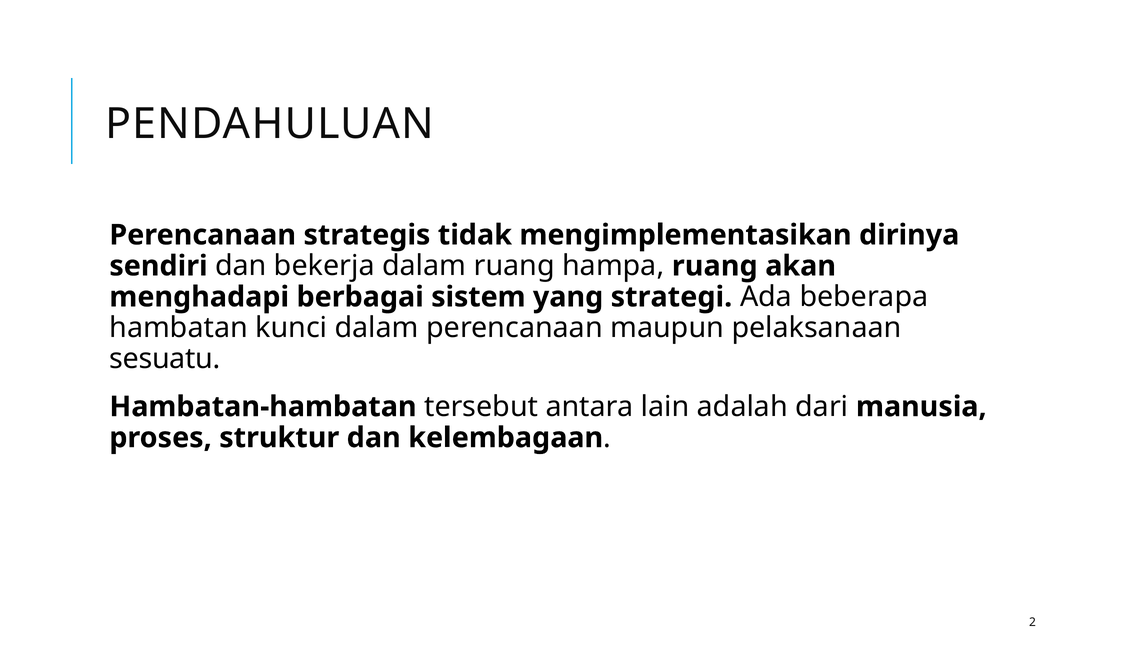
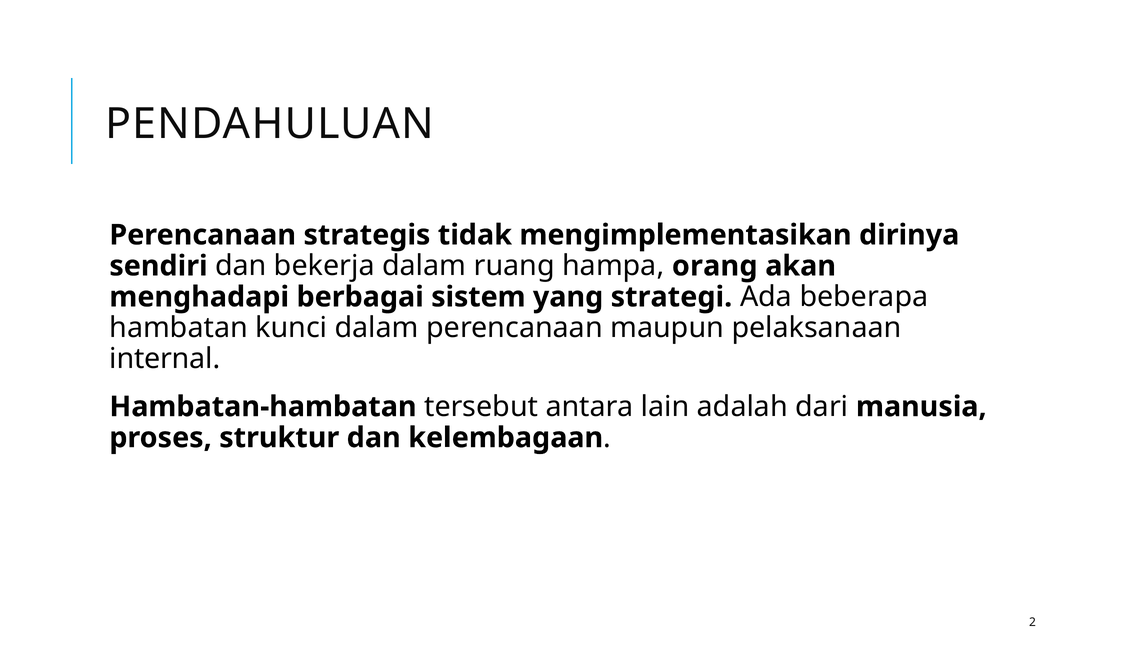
hampa ruang: ruang -> orang
sesuatu: sesuatu -> internal
